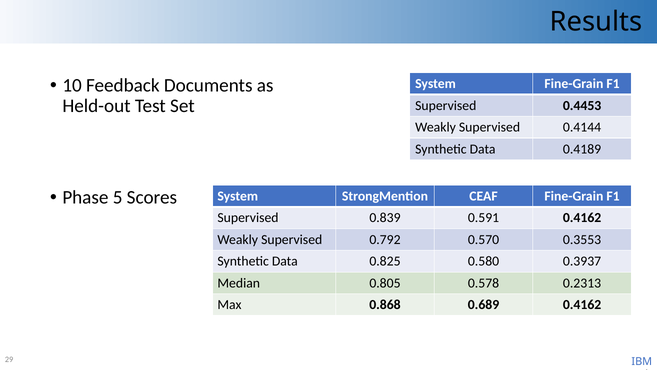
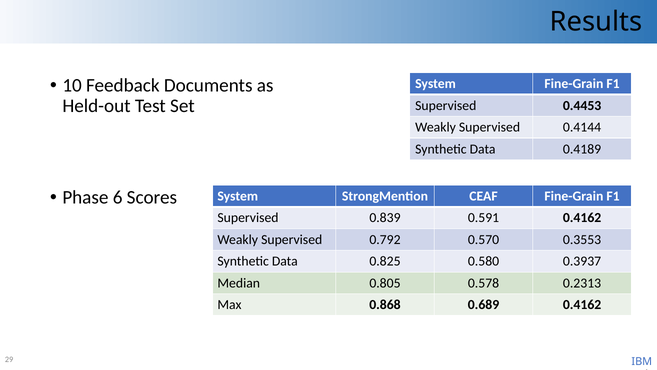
5: 5 -> 6
